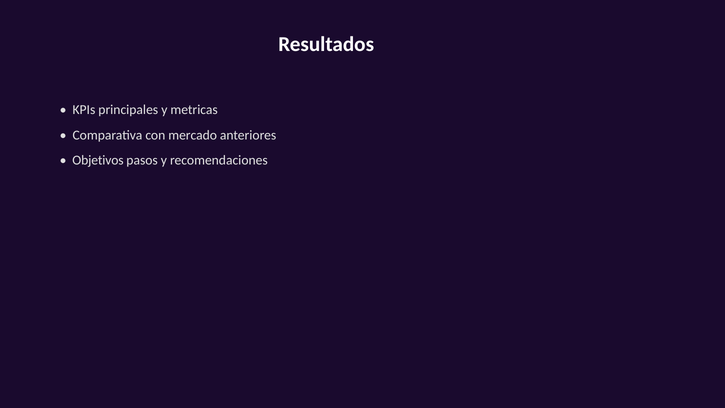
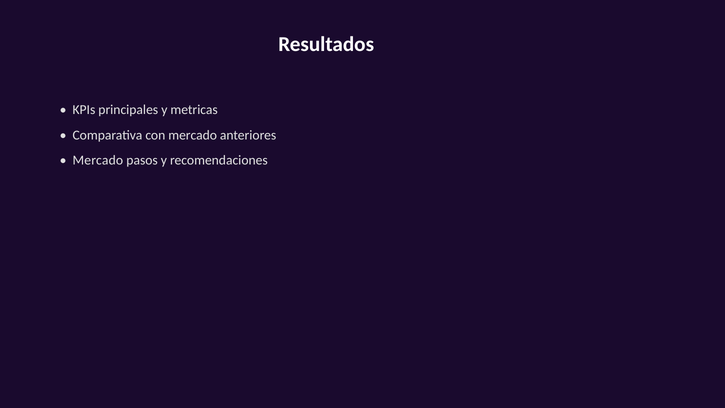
Objetivos at (98, 160): Objetivos -> Mercado
